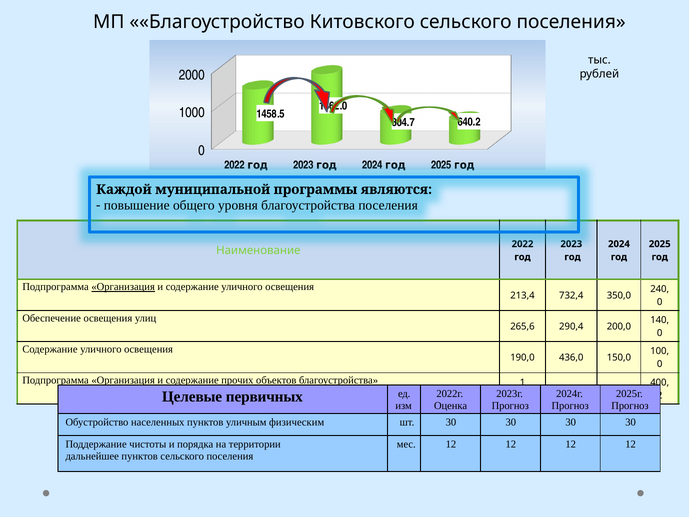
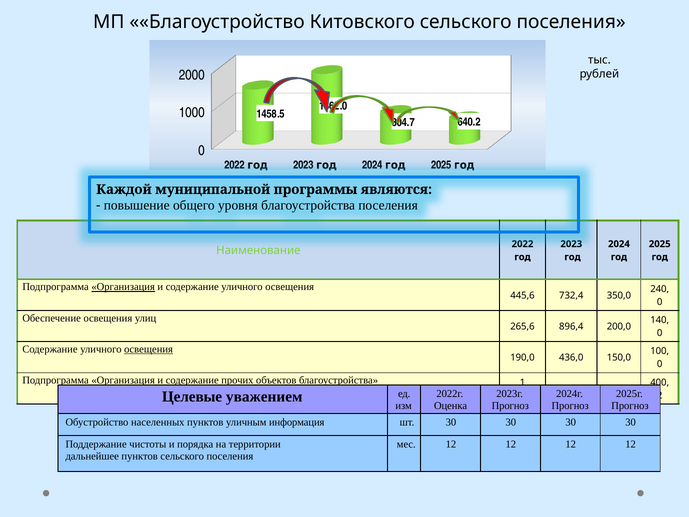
213,4: 213,4 -> 445,6
290,4: 290,4 -> 896,4
освещения at (149, 349) underline: none -> present
первичных: первичных -> уважением
физическим: физическим -> информация
